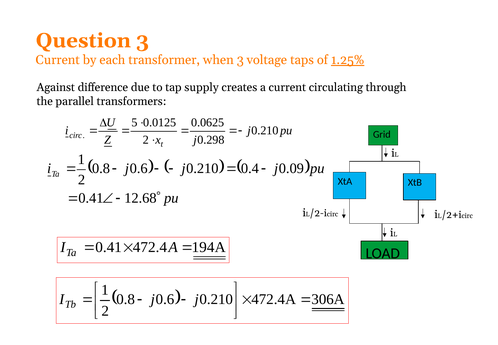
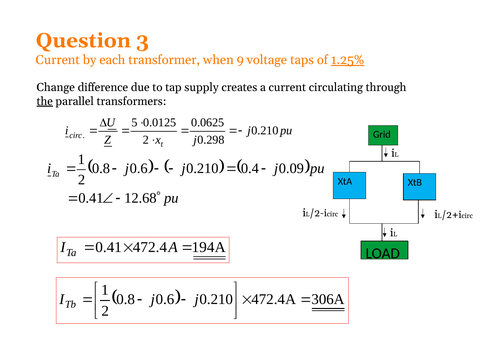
when 3: 3 -> 9
Against: Against -> Change
the underline: none -> present
